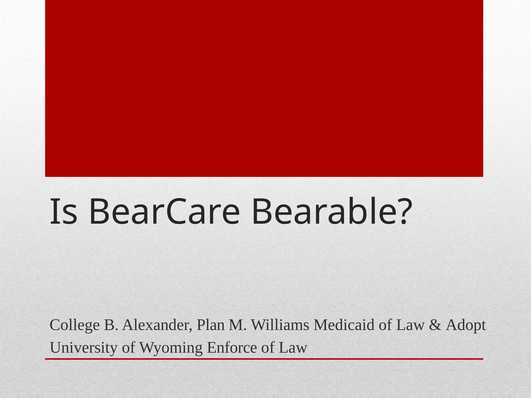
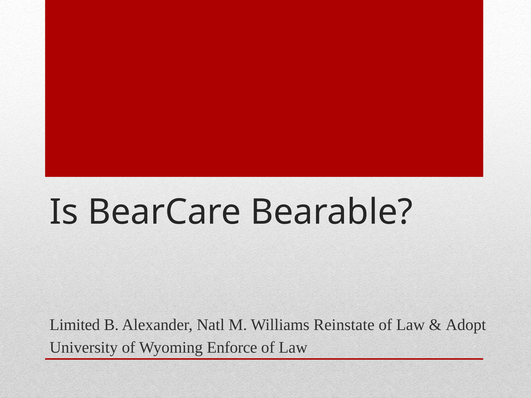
College: College -> Limited
Plan: Plan -> Natl
Medicaid: Medicaid -> Reinstate
